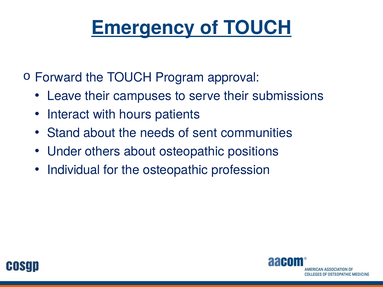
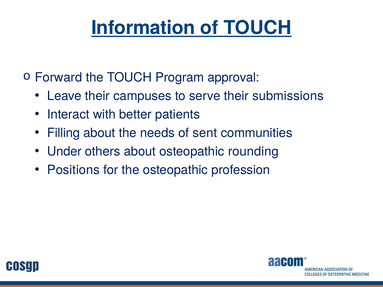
Emergency: Emergency -> Information
hours: hours -> better
Stand: Stand -> Filling
positions: positions -> rounding
Individual: Individual -> Positions
